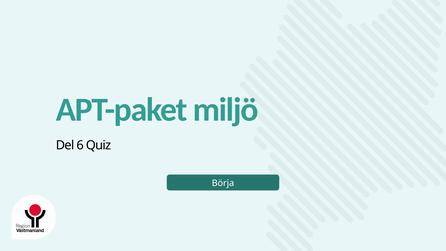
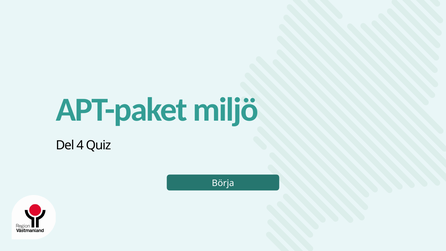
6: 6 -> 4
